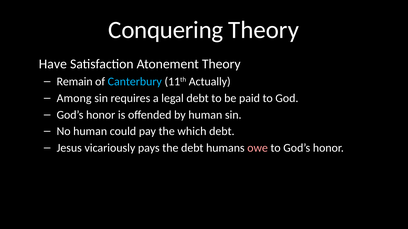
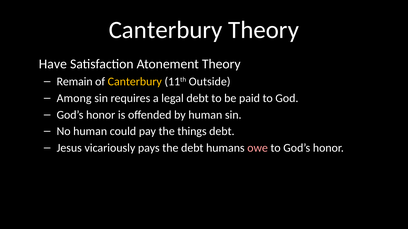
Conquering at (166, 30): Conquering -> Canterbury
Canterbury at (135, 82) colour: light blue -> yellow
Actually: Actually -> Outside
which: which -> things
